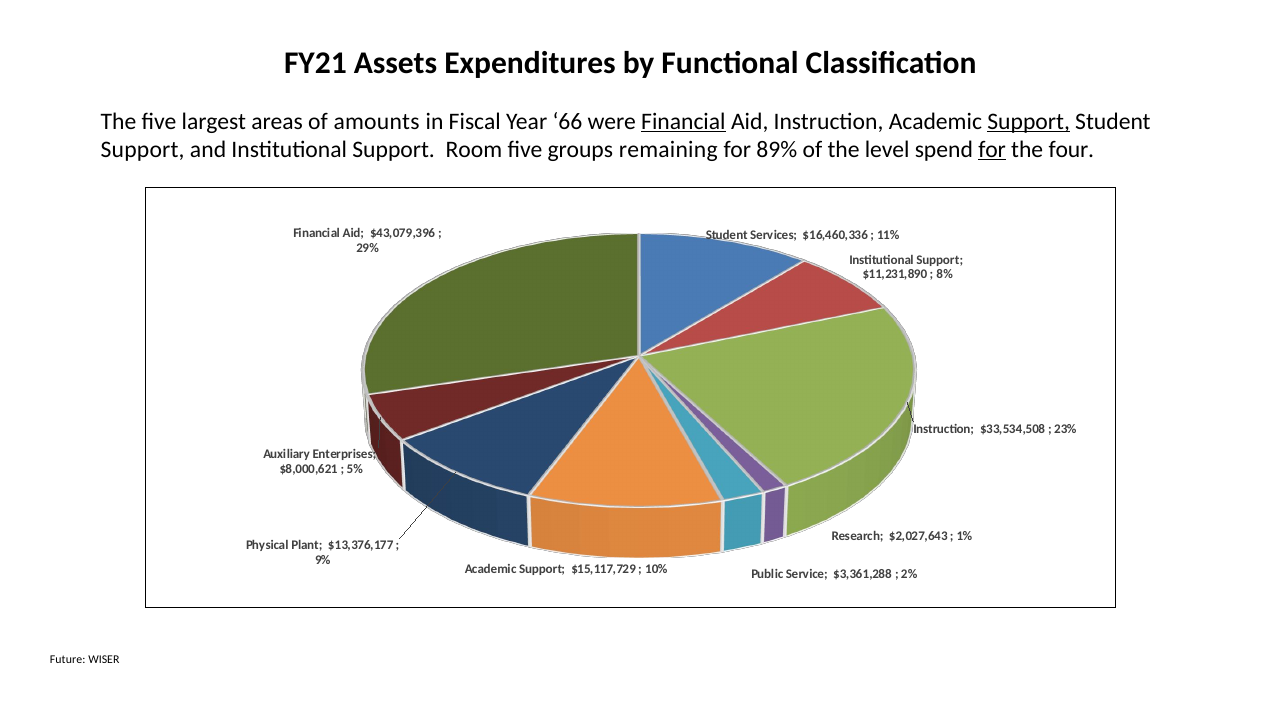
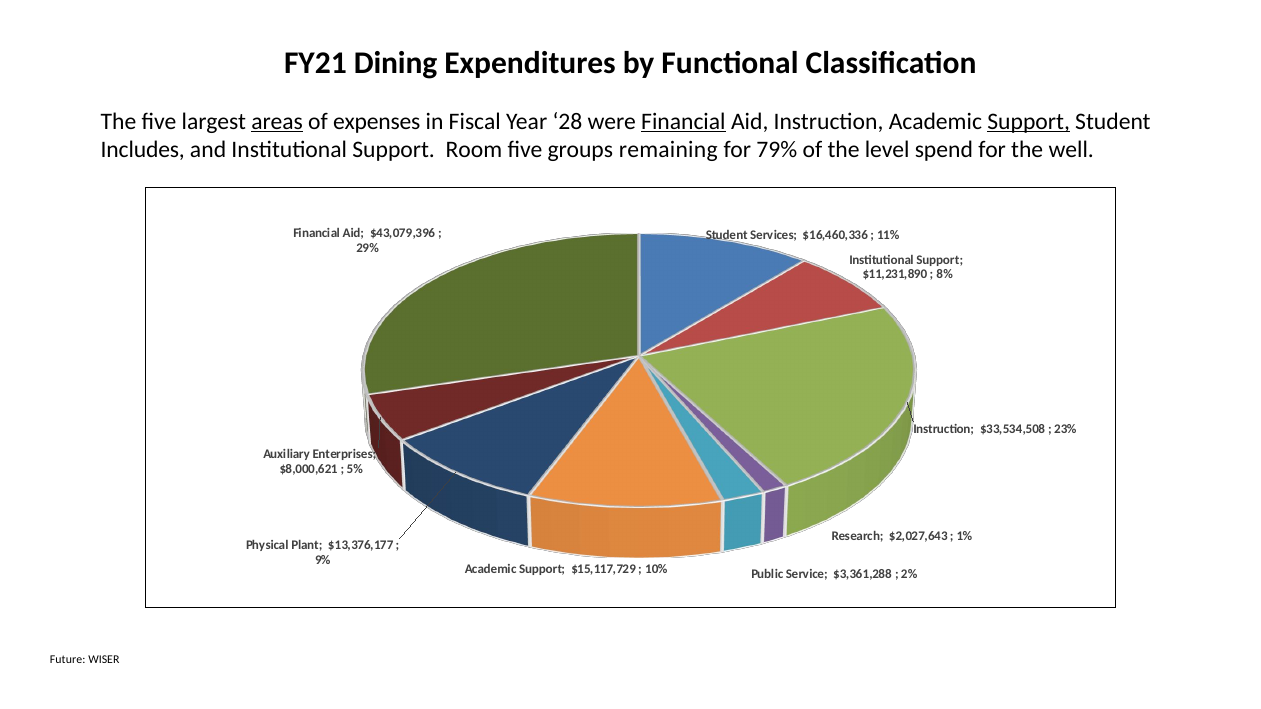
Assets: Assets -> Dining
areas underline: none -> present
amounts: amounts -> expenses
66: 66 -> 28
Support at (143, 150): Support -> Includes
89%: 89% -> 79%
for at (992, 150) underline: present -> none
four: four -> well
